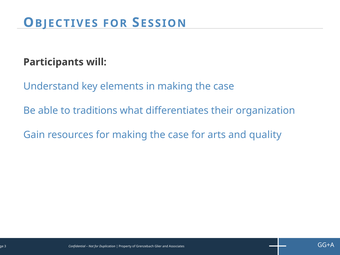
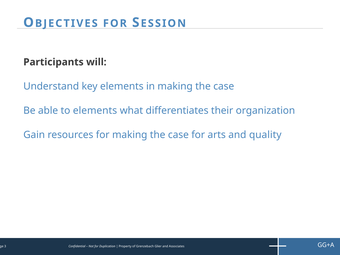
to traditions: traditions -> elements
